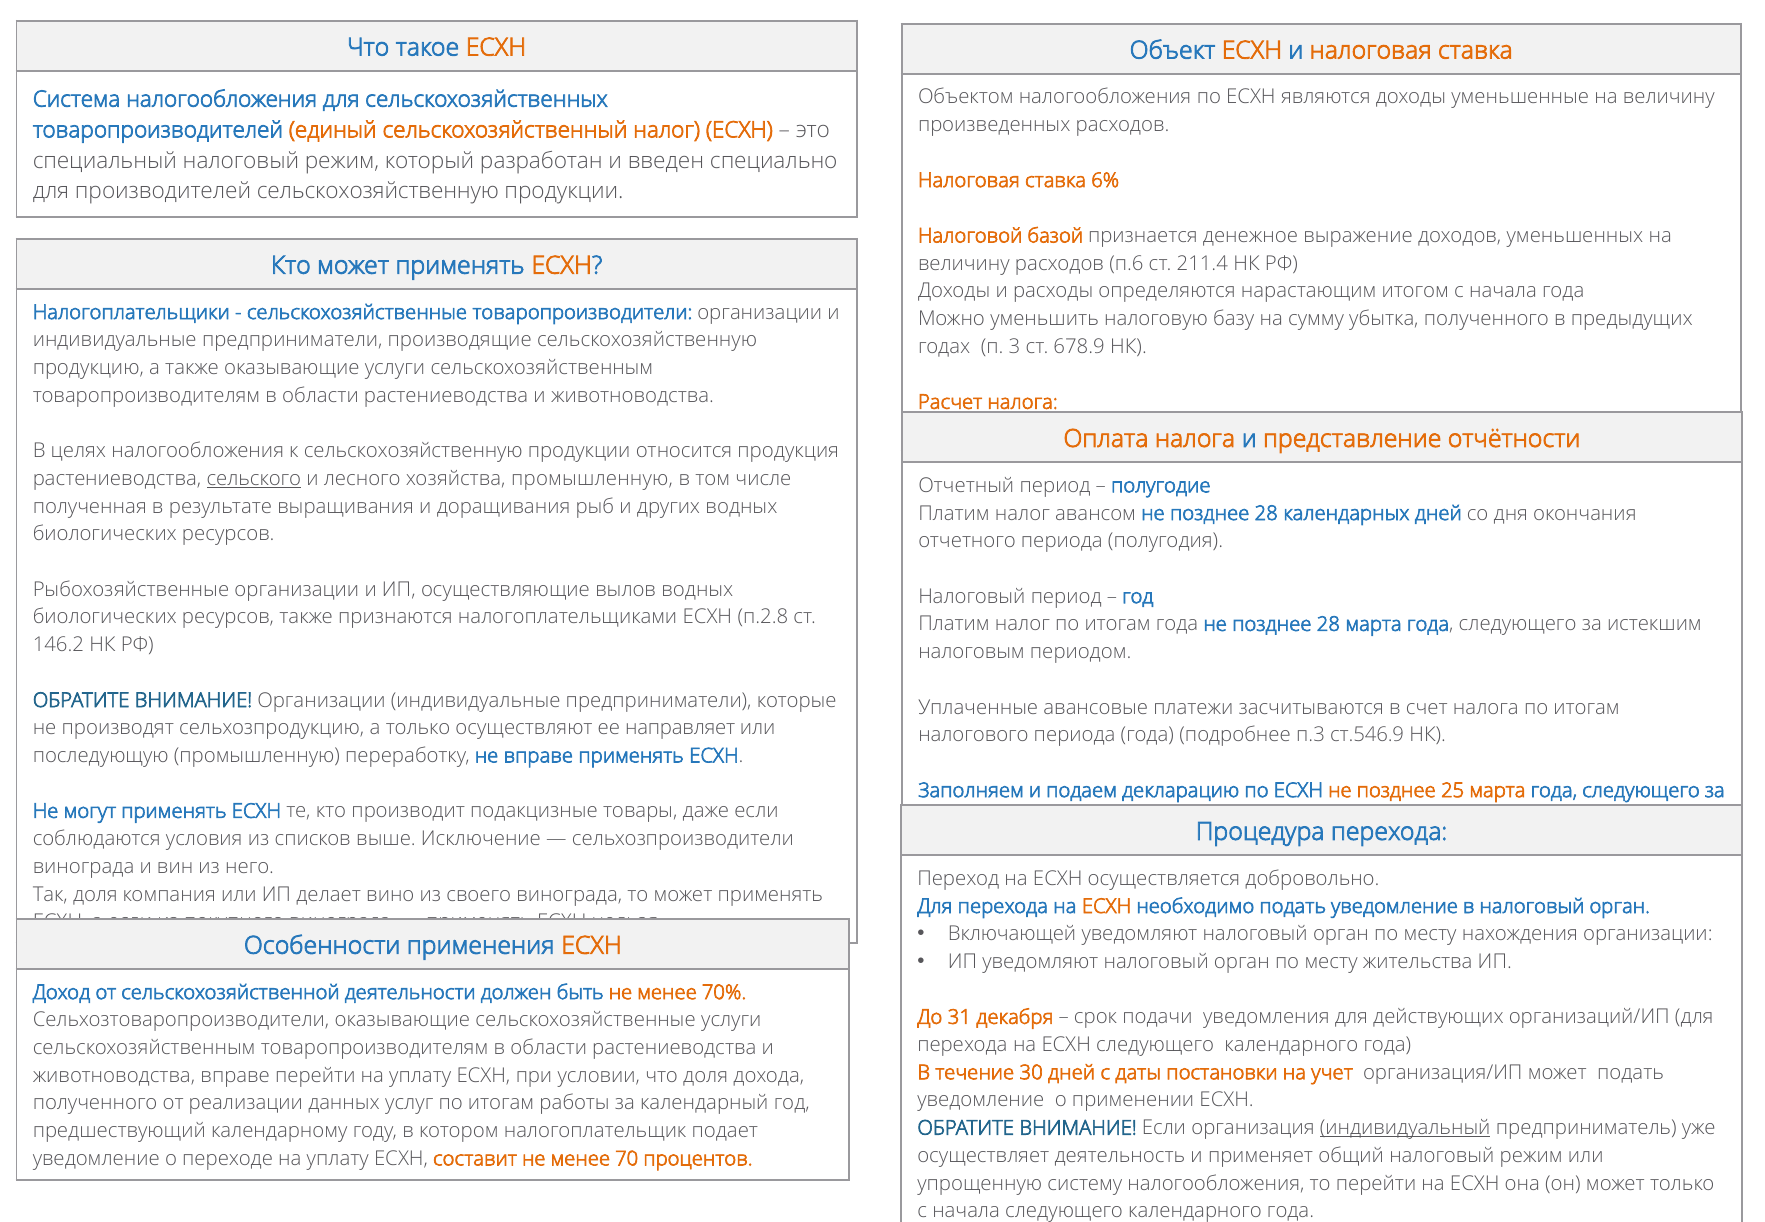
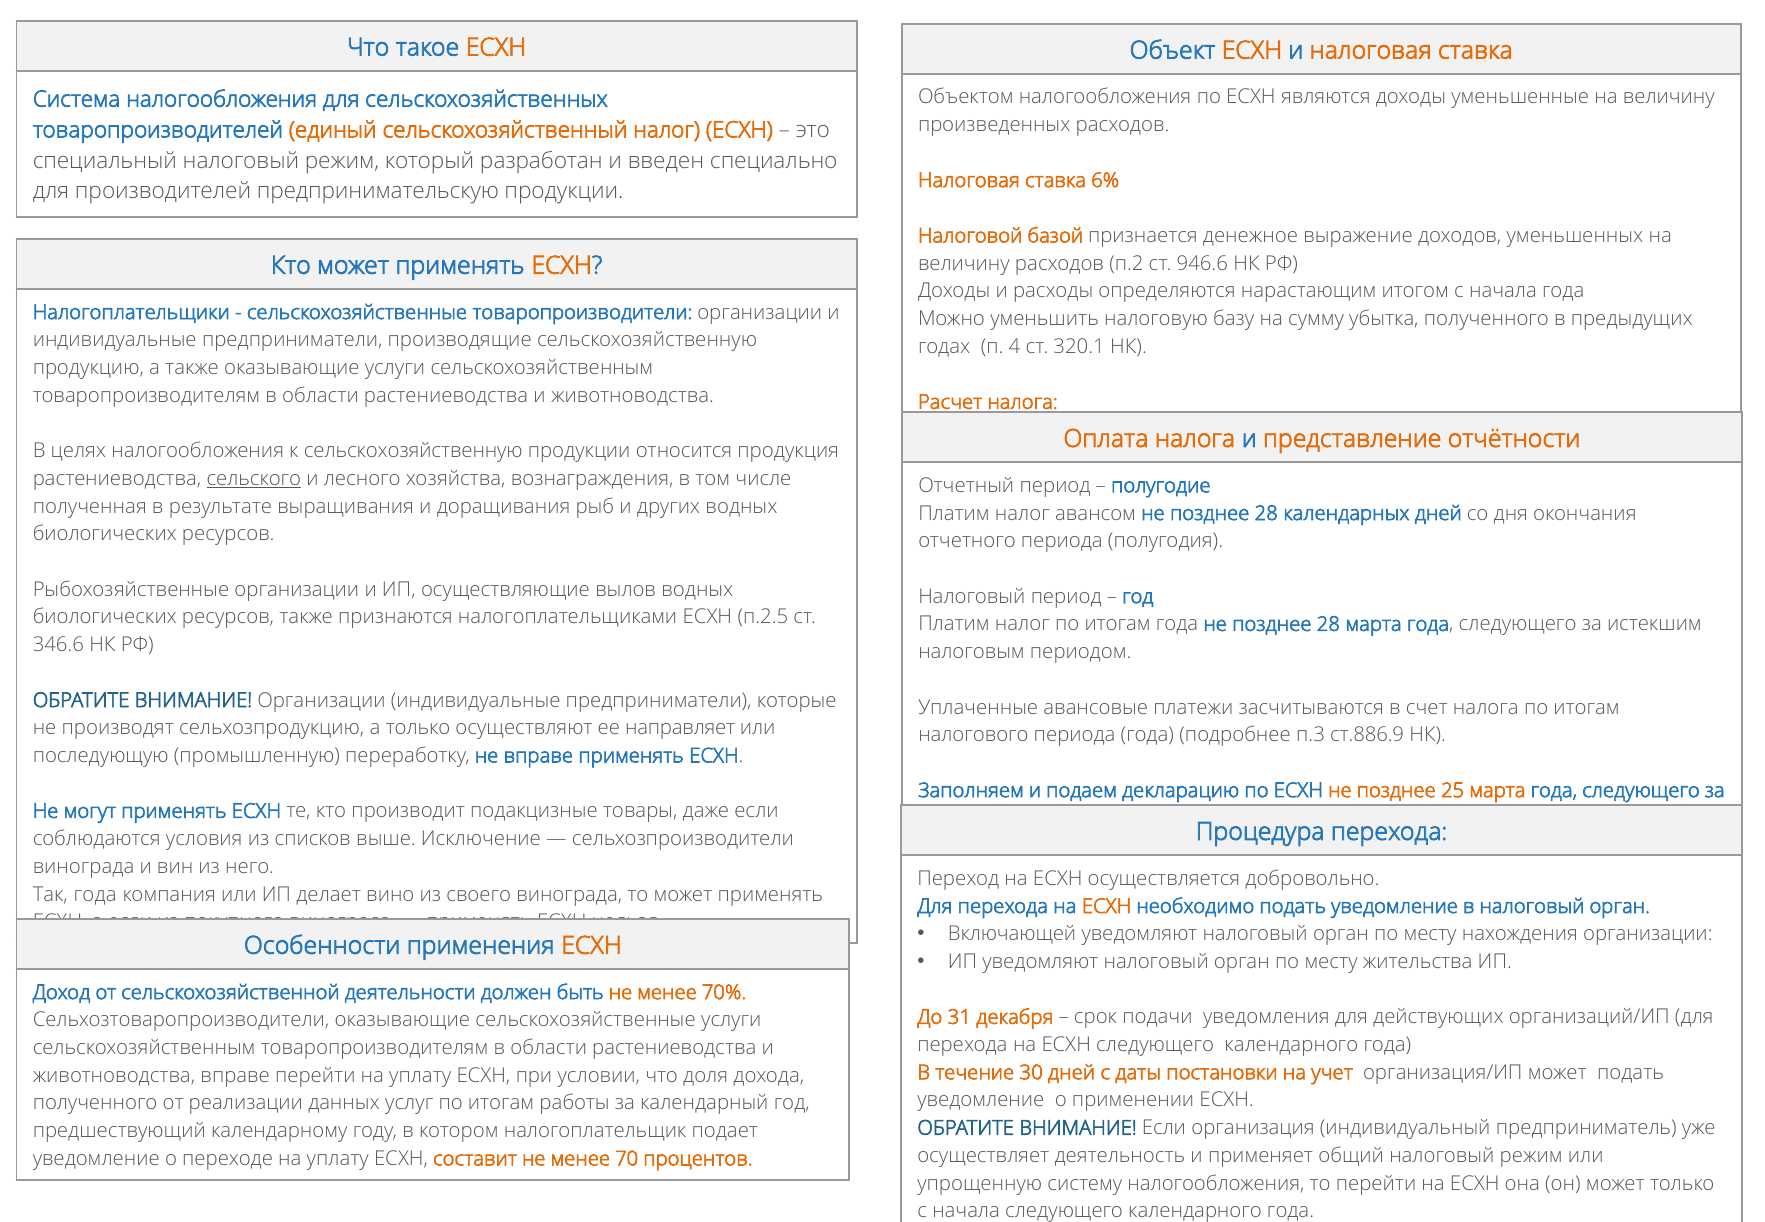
производителей сельскохозяйственную: сельскохозяйственную -> предпринимательскую
п.6: п.6 -> п.2
211.4: 211.4 -> 946.6
3: 3 -> 4
678.9: 678.9 -> 320.1
хозяйства промышленную: промышленную -> вознаграждения
п.2.8: п.2.8 -> п.2.5
146.2: 146.2 -> 346.6
ст.546.9: ст.546.9 -> ст.886.9
Так доля: доля -> года
индивидуальный underline: present -> none
